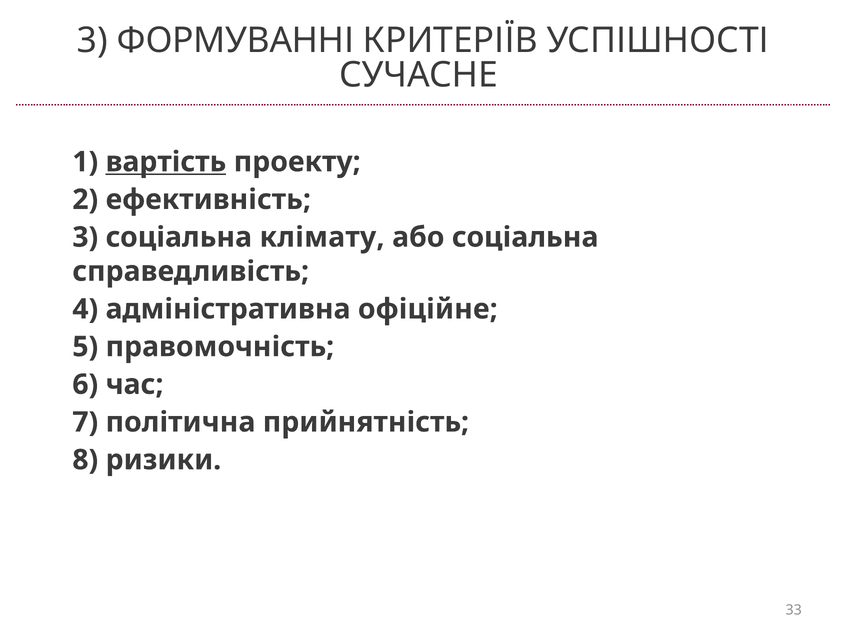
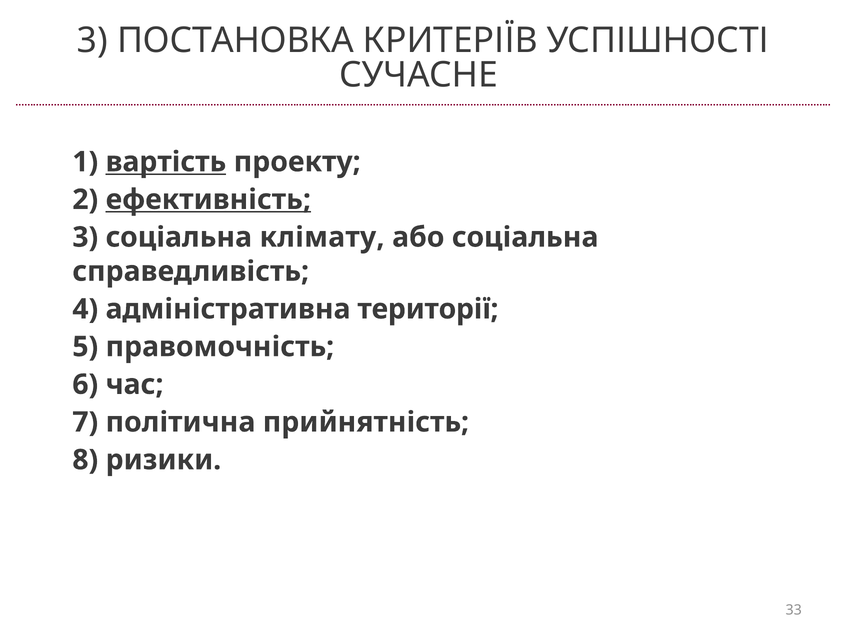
ФОРМУВАННІ: ФОРМУВАННІ -> ПОСТАНОВКА
ефективність underline: none -> present
офіційне: офіційне -> території
